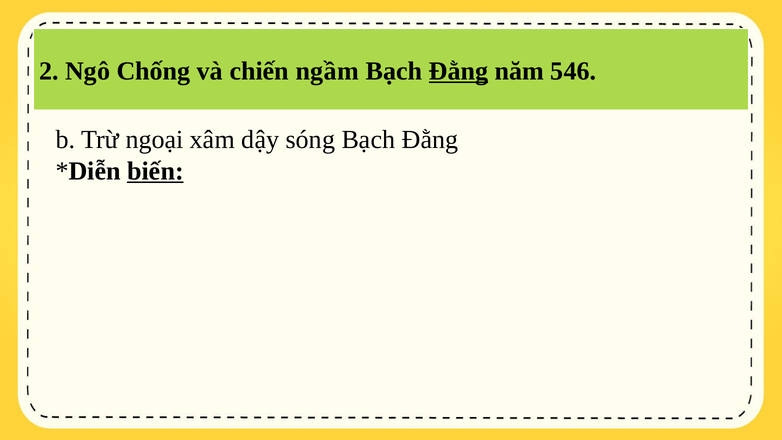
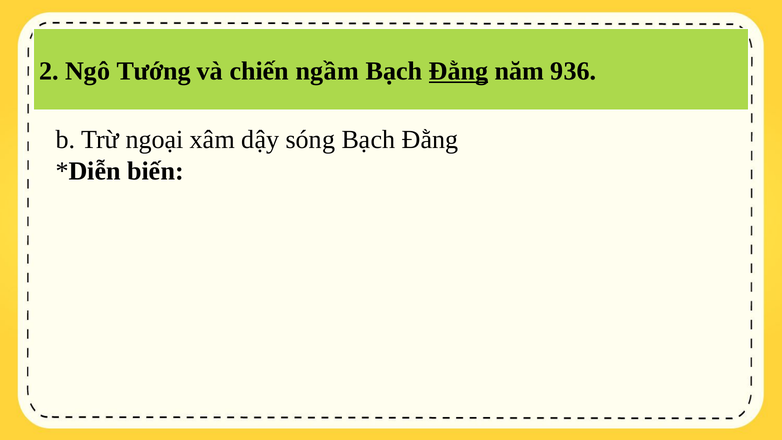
Chống: Chống -> Tướng
546: 546 -> 936
biến underline: present -> none
